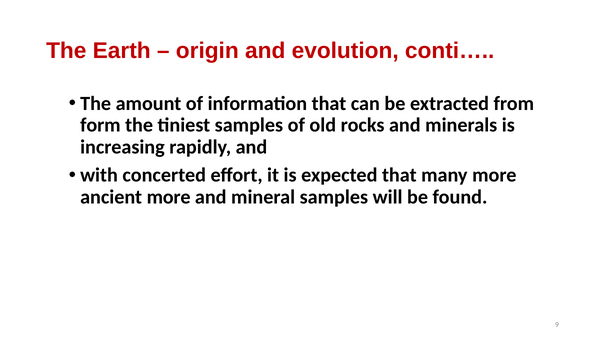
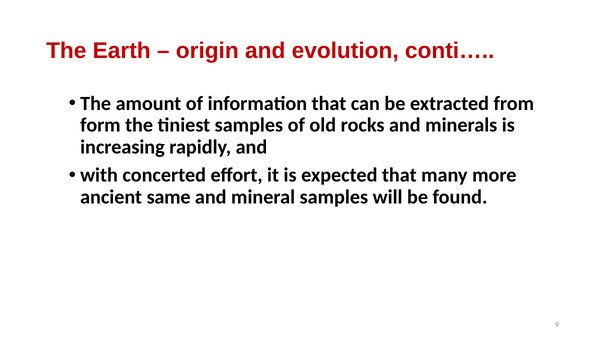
ancient more: more -> same
